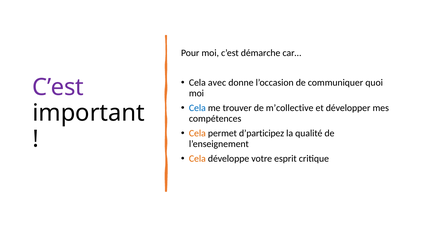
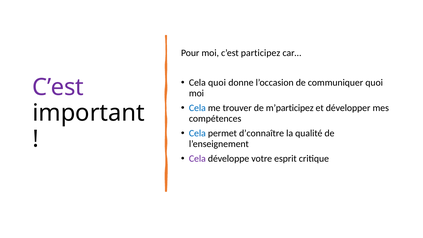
démarche: démarche -> participez
Cela avec: avec -> quoi
m’collective: m’collective -> m’participez
Cela at (197, 133) colour: orange -> blue
d’participez: d’participez -> d’connaître
Cela at (197, 159) colour: orange -> purple
